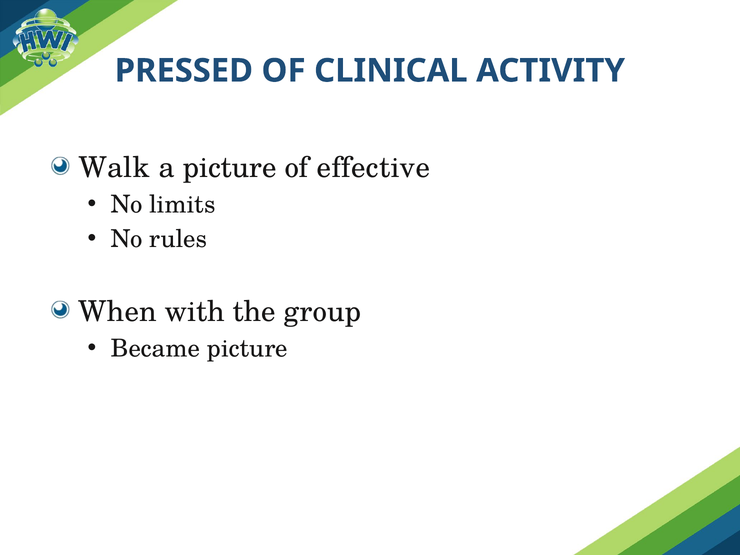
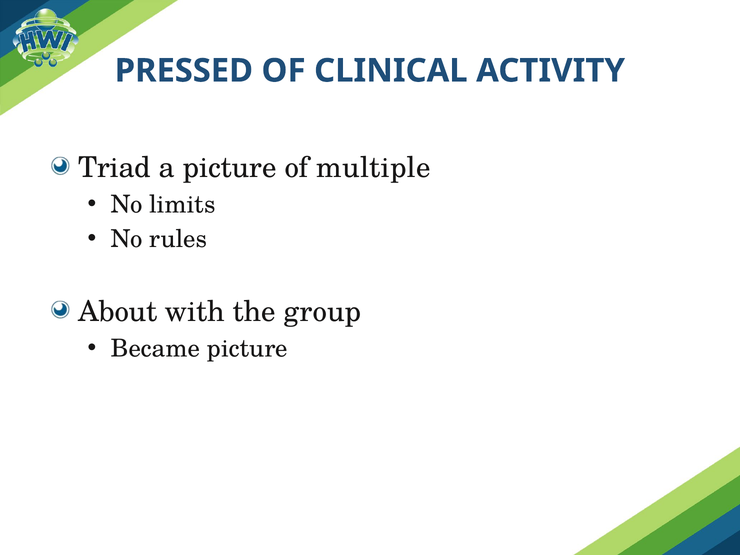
Walk: Walk -> Triad
effective: effective -> multiple
When: When -> About
